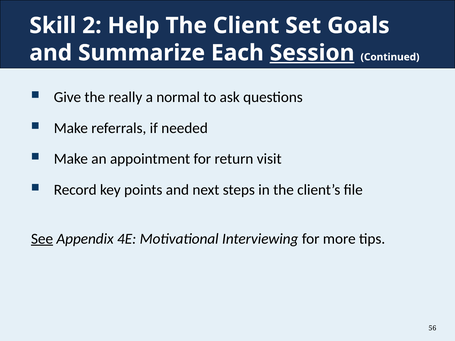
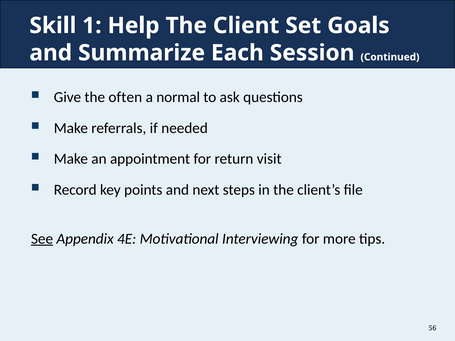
2: 2 -> 1
Session underline: present -> none
really: really -> often
